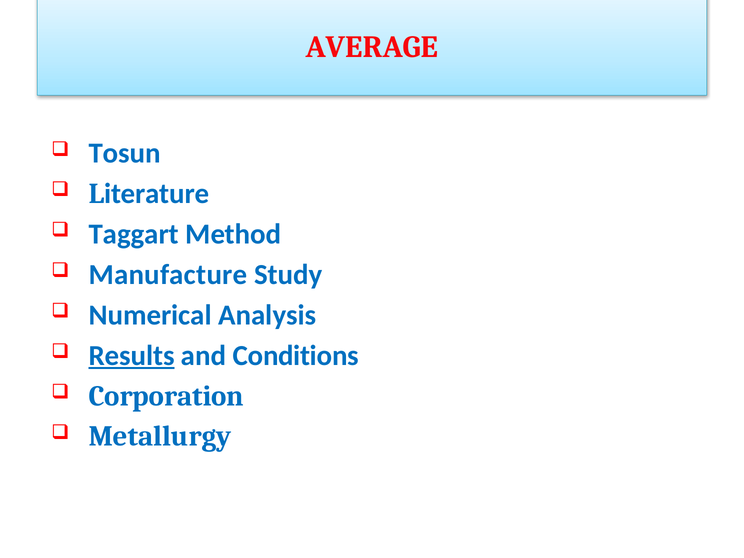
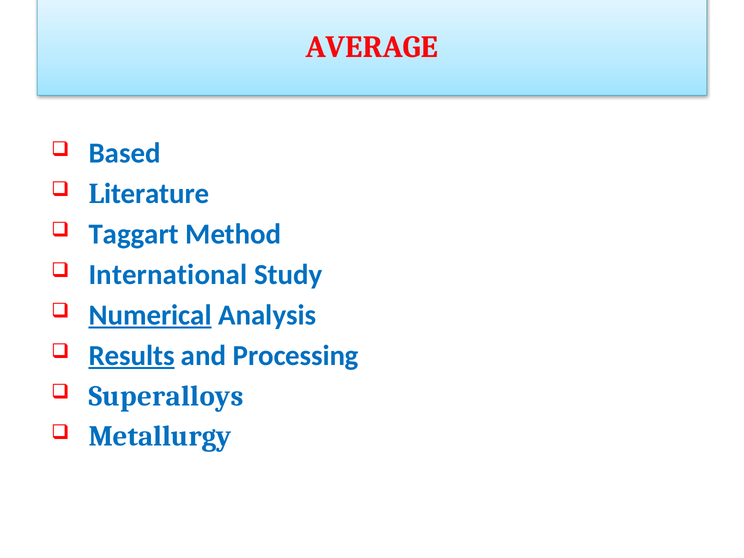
Tosun: Tosun -> Based
Manufacture: Manufacture -> International
Numerical underline: none -> present
Conditions: Conditions -> Processing
Corporation: Corporation -> Superalloys
